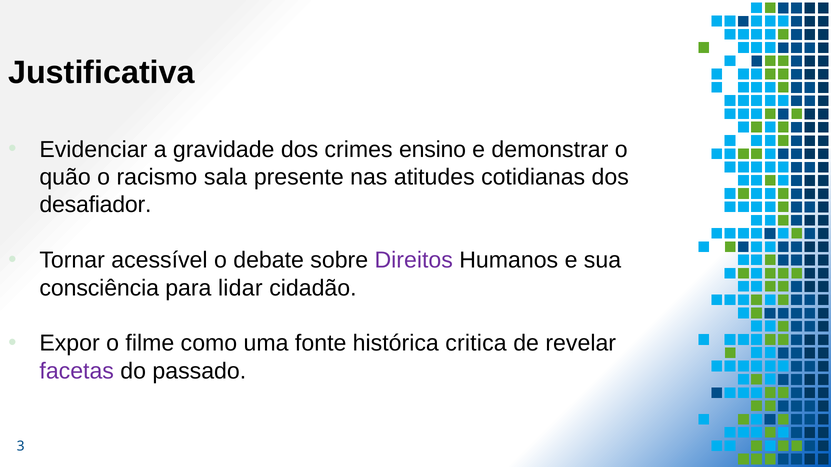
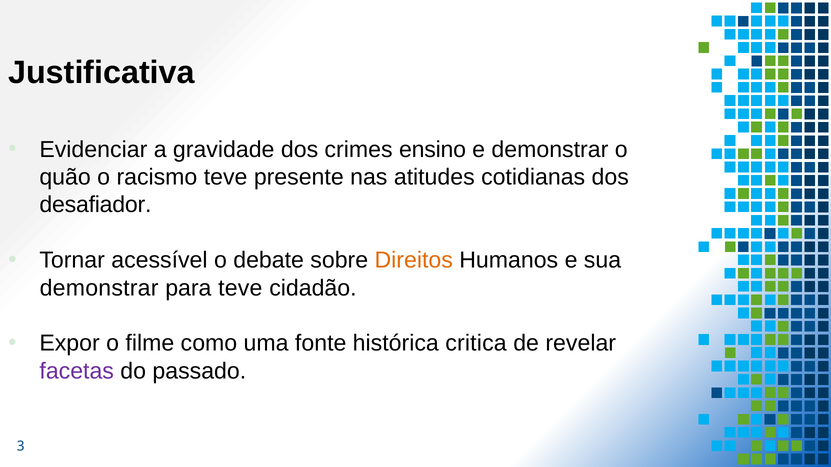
racismo sala: sala -> teve
Direitos colour: purple -> orange
consciência at (99, 288): consciência -> demonstrar
para lidar: lidar -> teve
